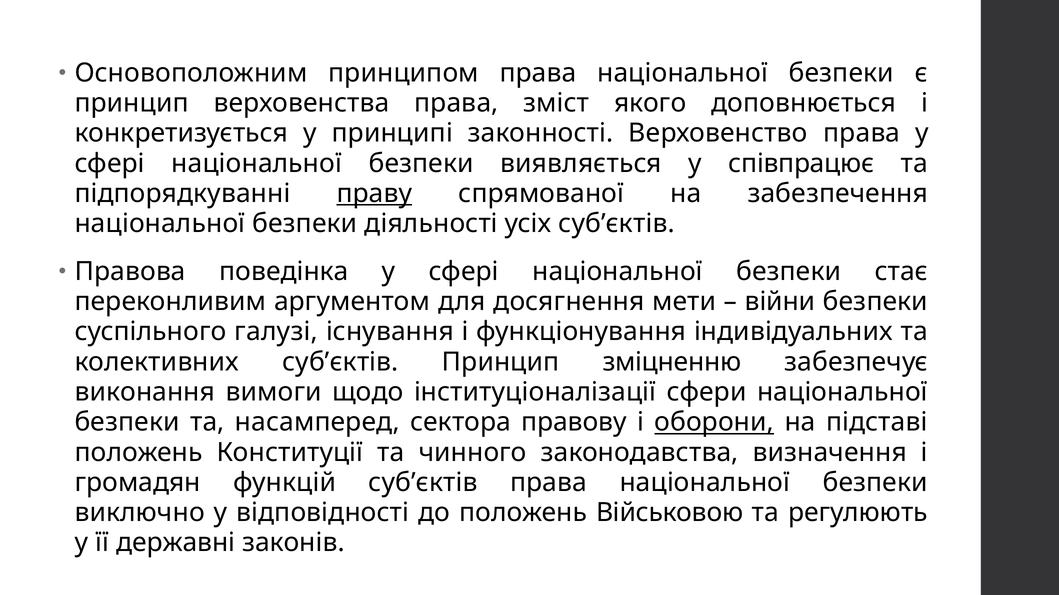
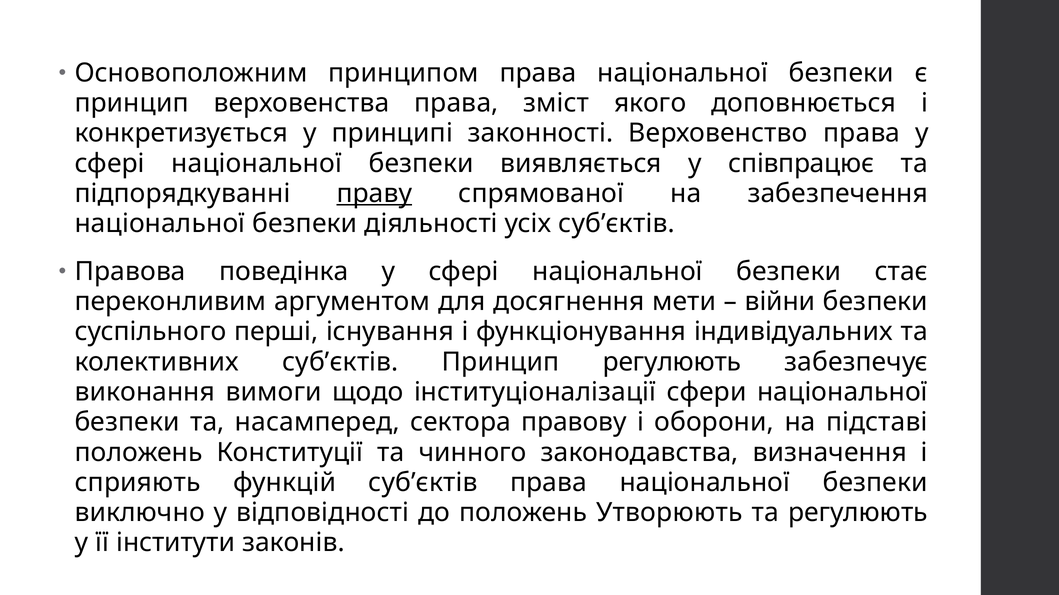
галузі: галузі -> перші
Принцип зміцненню: зміцненню -> регулюють
оборони underline: present -> none
громадян: громадян -> сприяють
Військовою: Військовою -> Утворюють
державні: державні -> інститути
